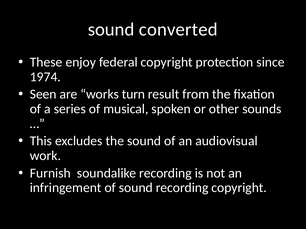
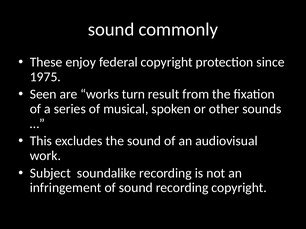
converted: converted -> commonly
1974: 1974 -> 1975
Furnish: Furnish -> Subject
